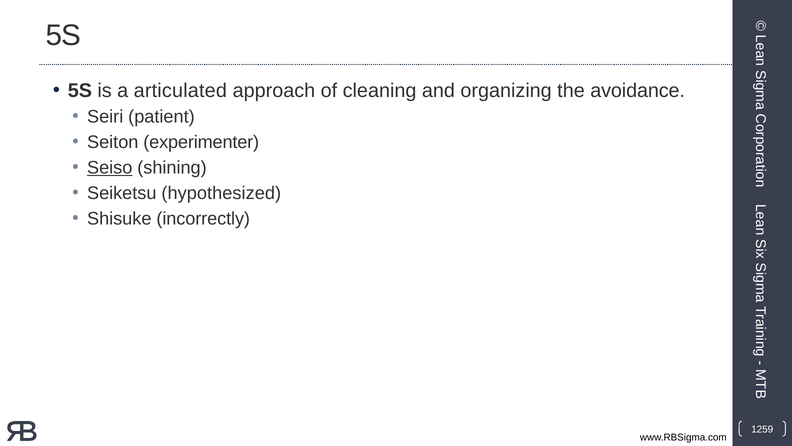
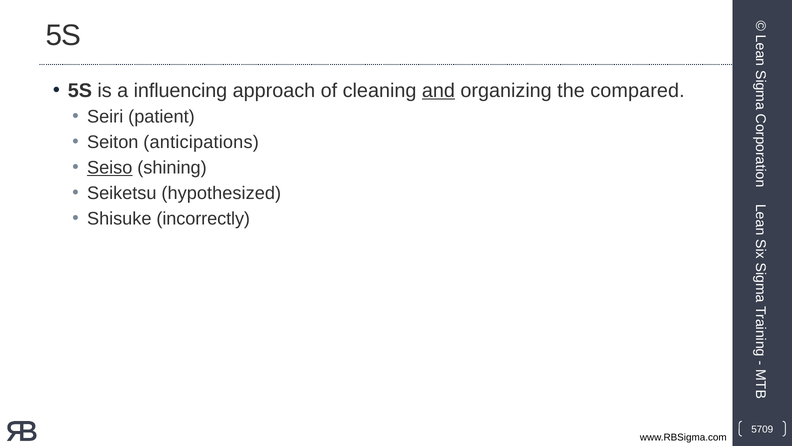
articulated: articulated -> influencing
and underline: none -> present
avoidance: avoidance -> compared
experimenter: experimenter -> anticipations
1259: 1259 -> 5709
